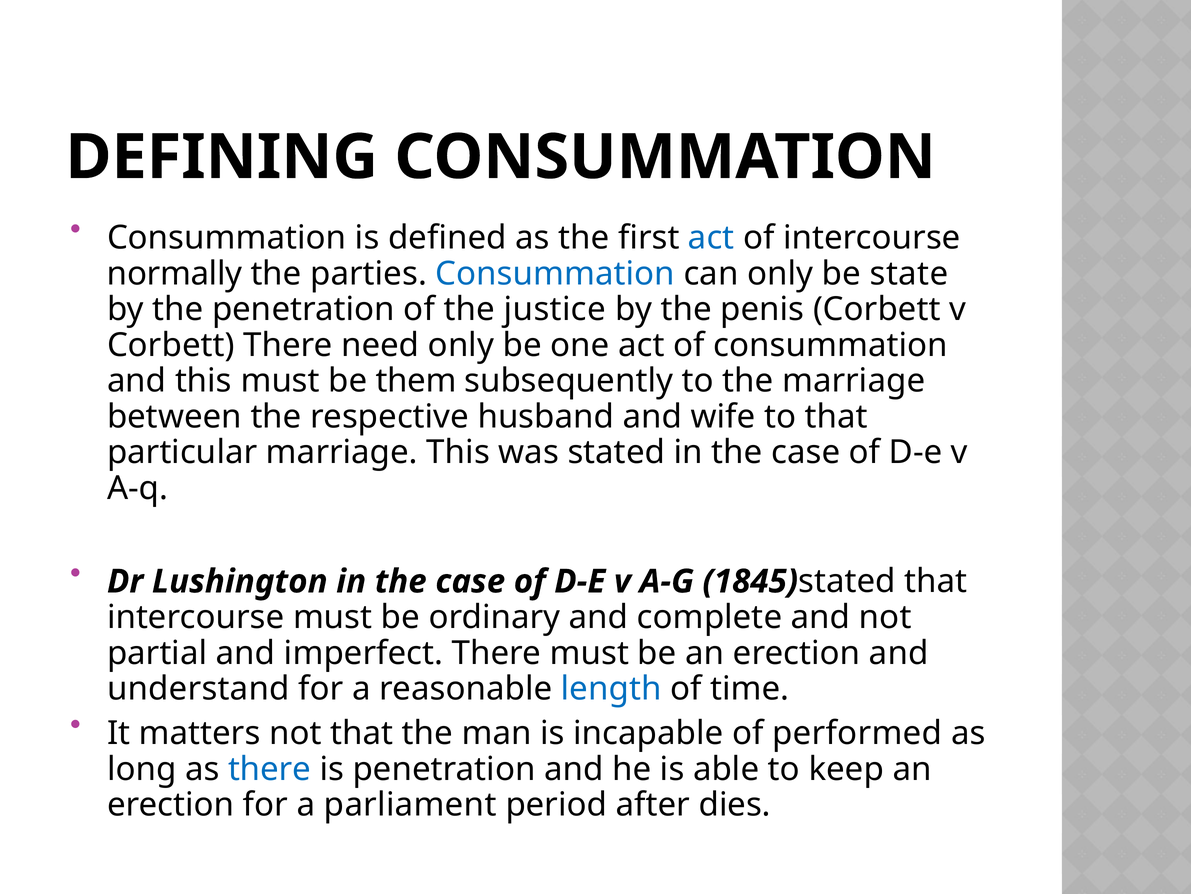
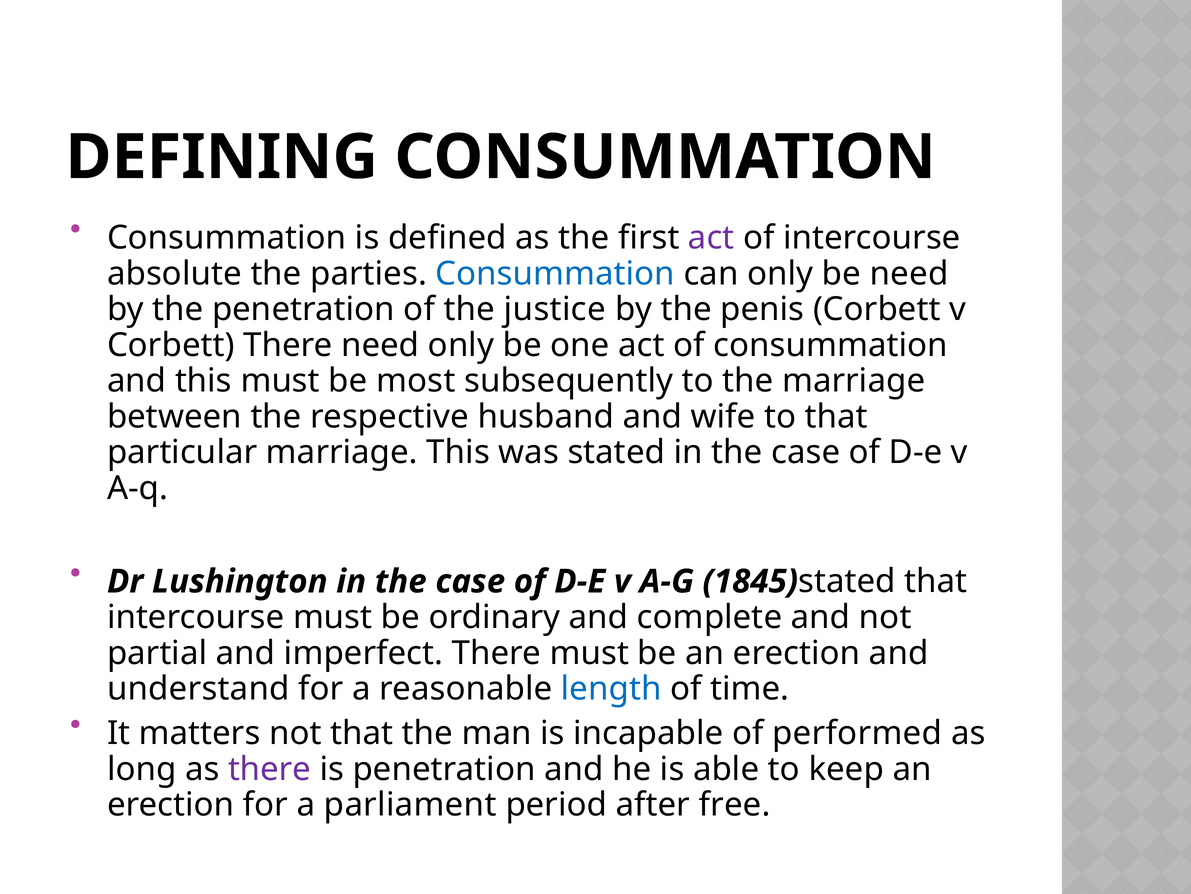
act at (711, 238) colour: blue -> purple
normally: normally -> absolute
be state: state -> need
them: them -> most
there at (270, 769) colour: blue -> purple
dies: dies -> free
